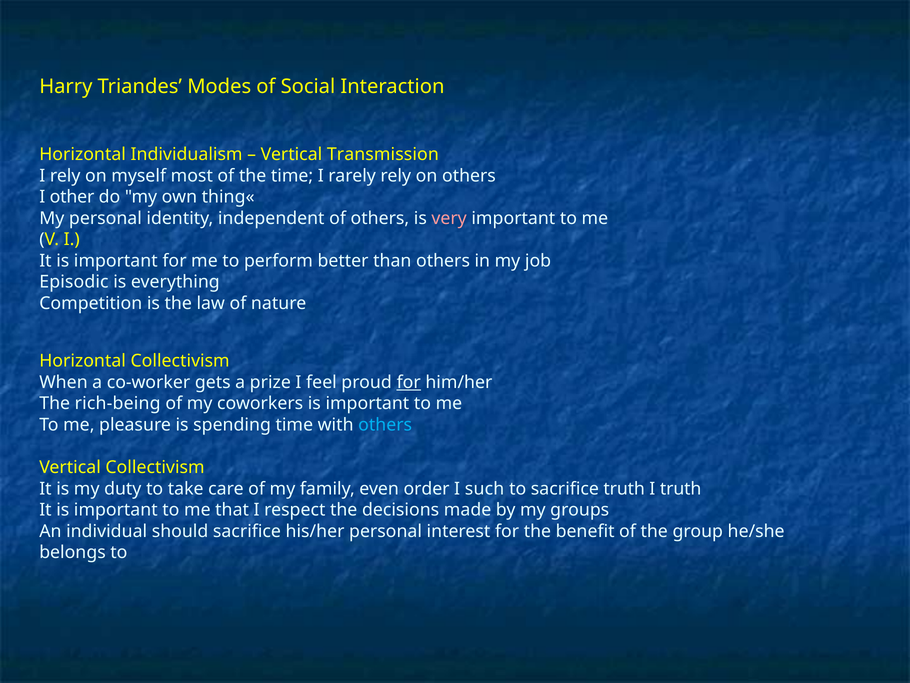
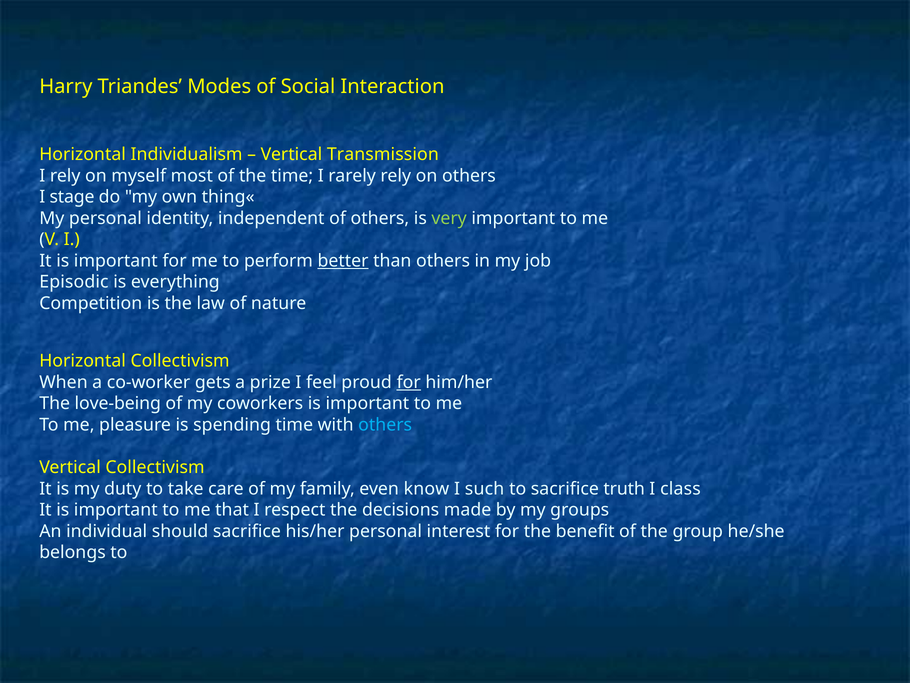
other: other -> stage
very colour: pink -> light green
better underline: none -> present
rich-being: rich-being -> love-being
order: order -> know
I truth: truth -> class
